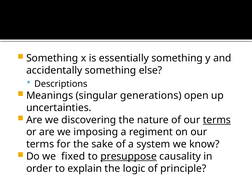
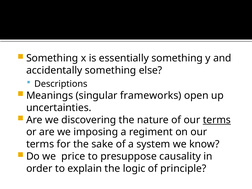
generations: generations -> frameworks
fixed: fixed -> price
presuppose underline: present -> none
